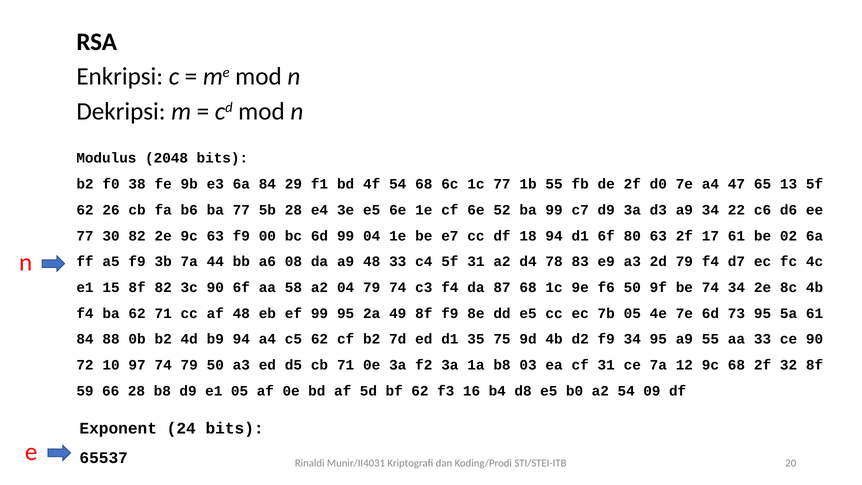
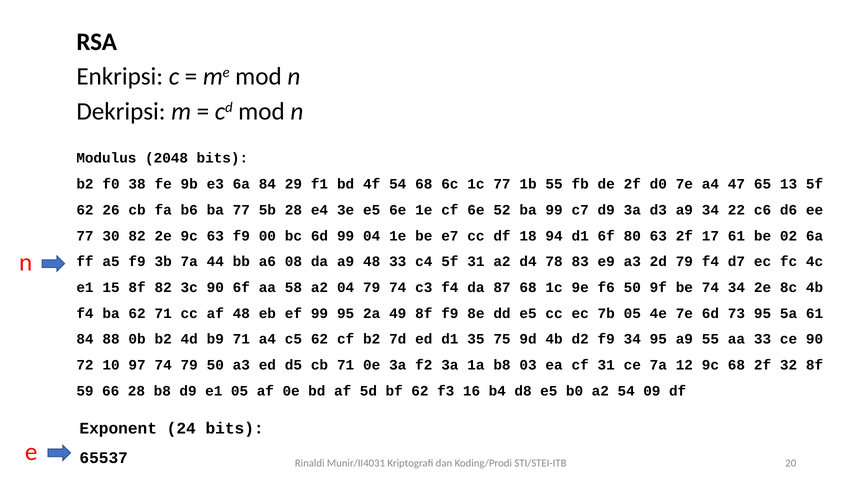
b9 94: 94 -> 71
